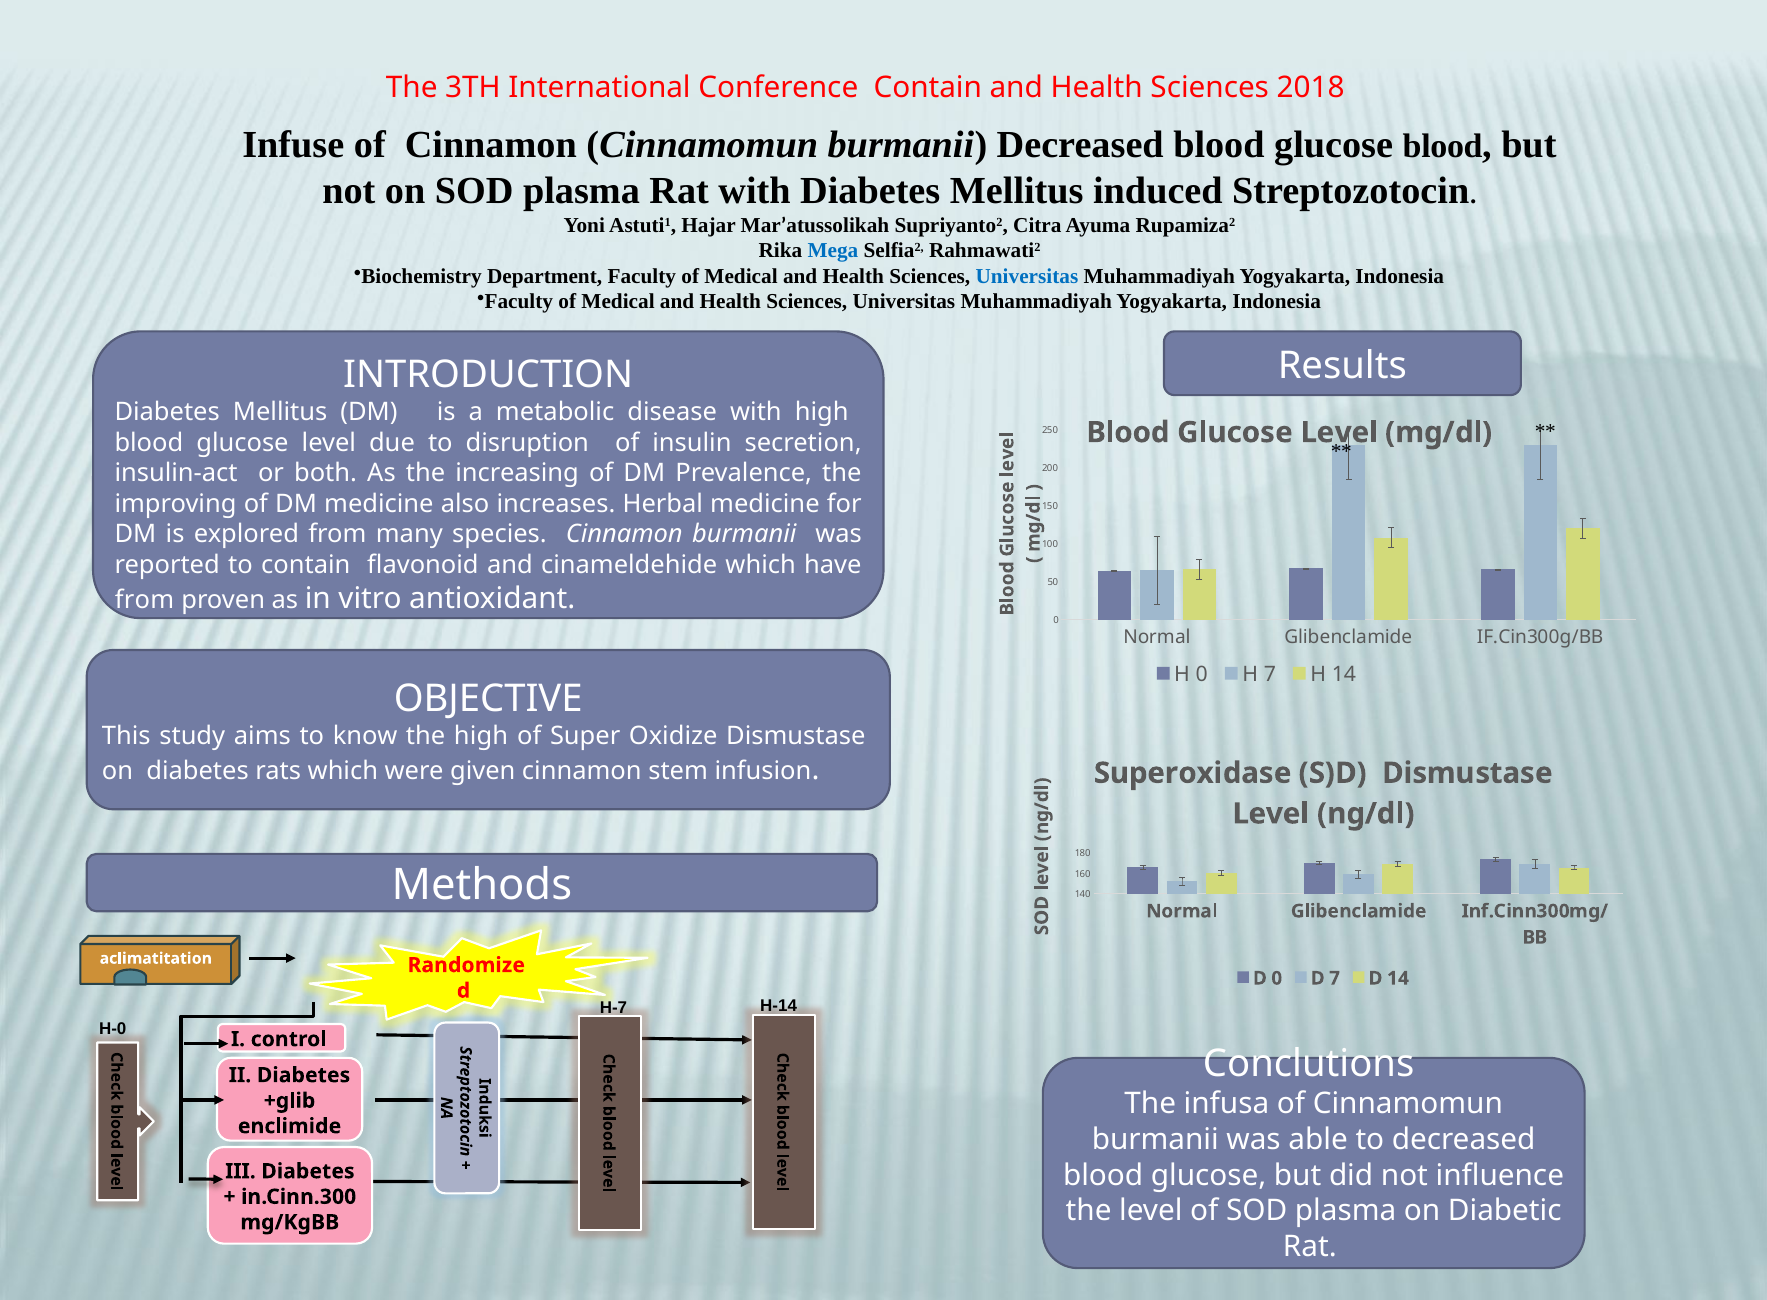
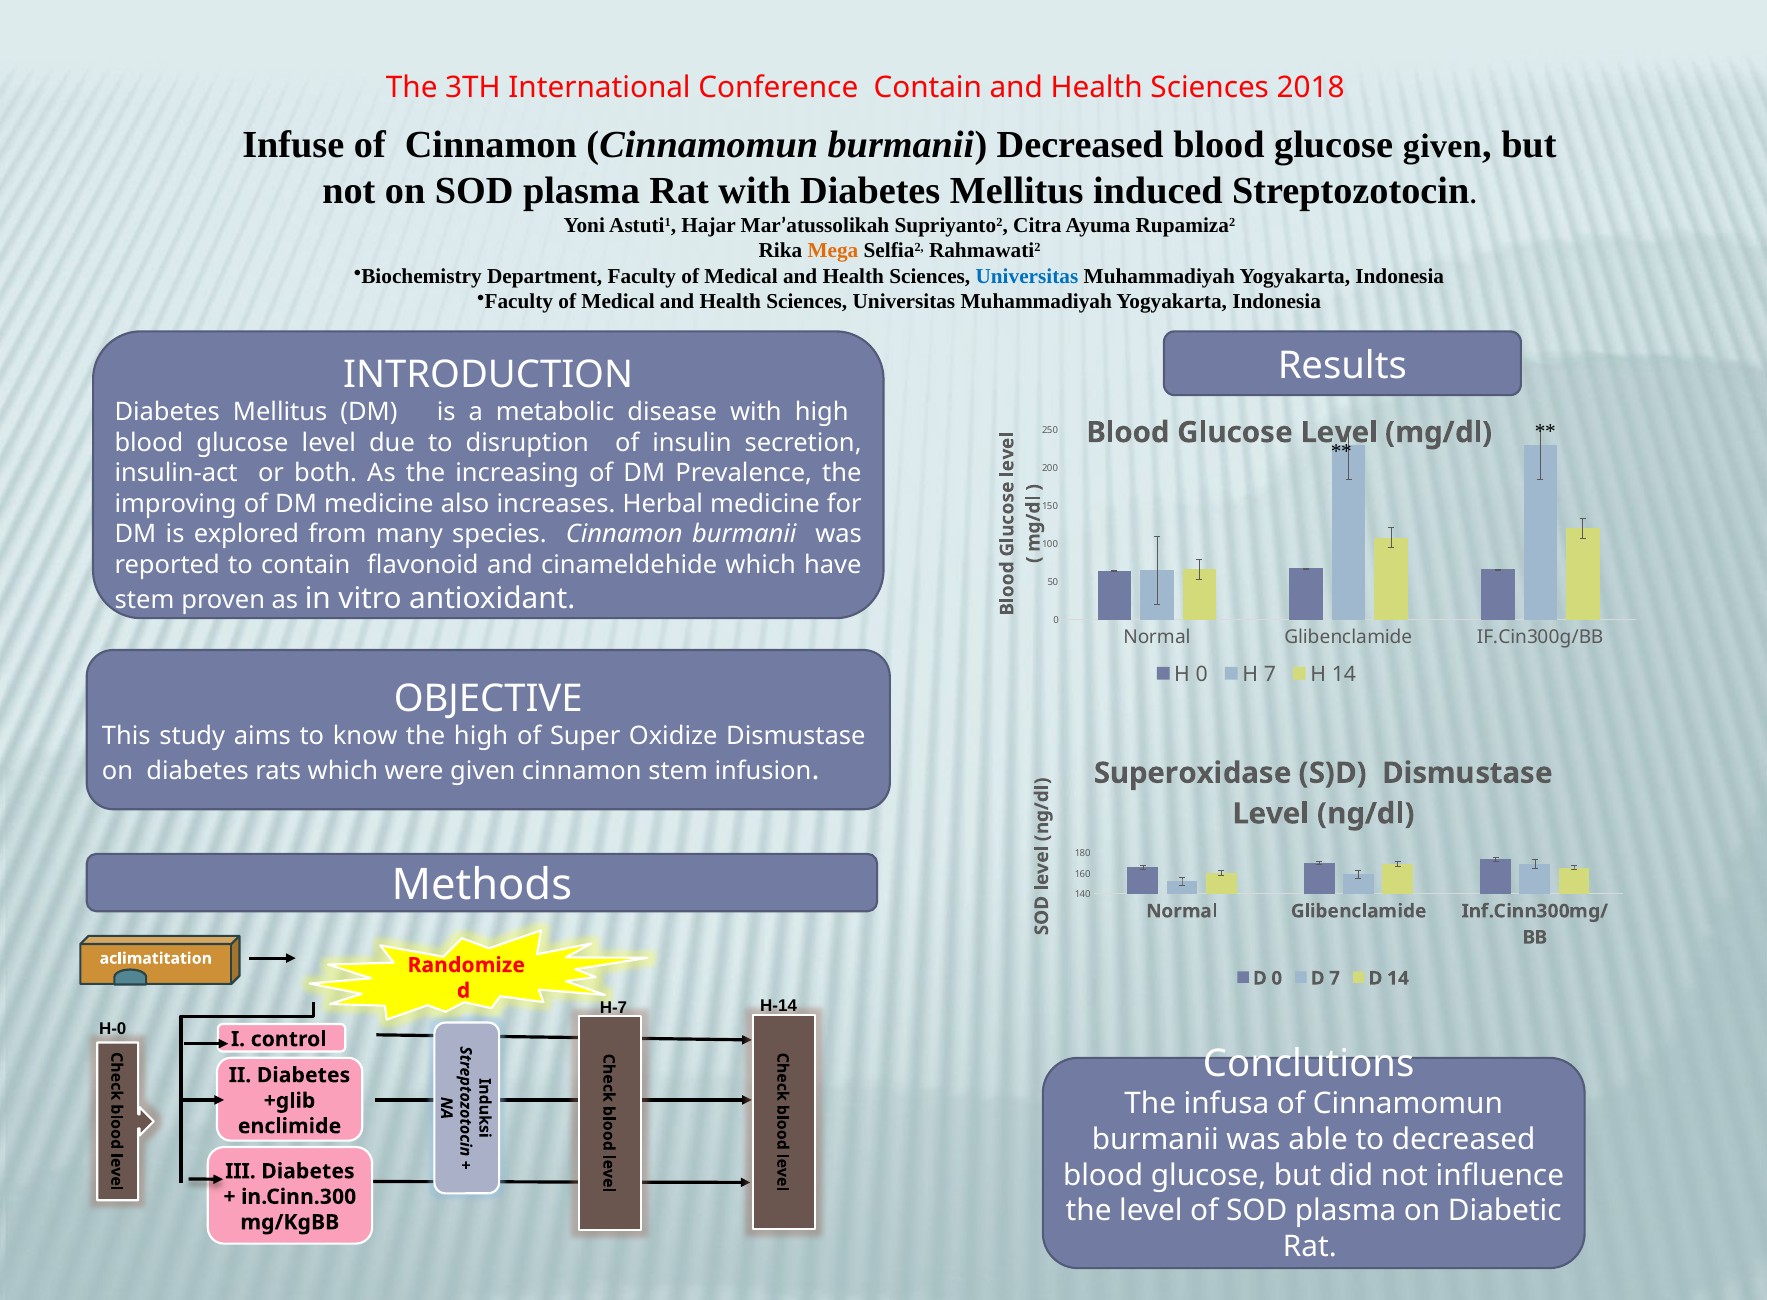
glucose blood: blood -> given
Mega colour: blue -> orange
from at (144, 600): from -> stem
